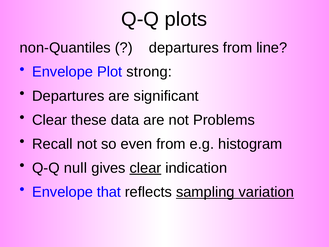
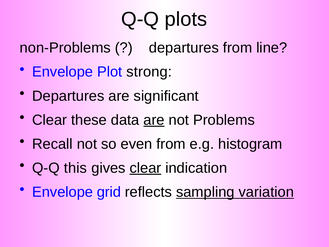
non-Quantiles: non-Quantiles -> non-Problems
are at (154, 120) underline: none -> present
null: null -> this
that: that -> grid
